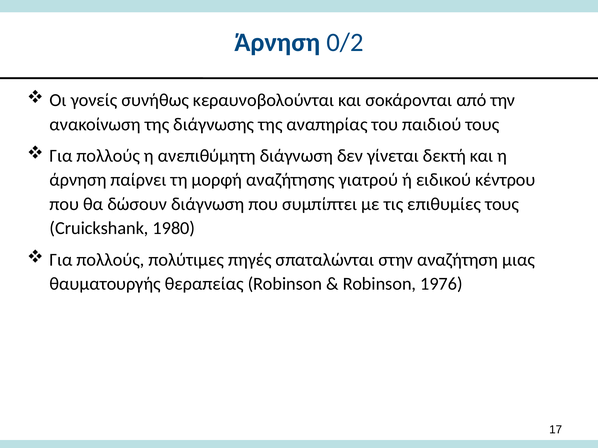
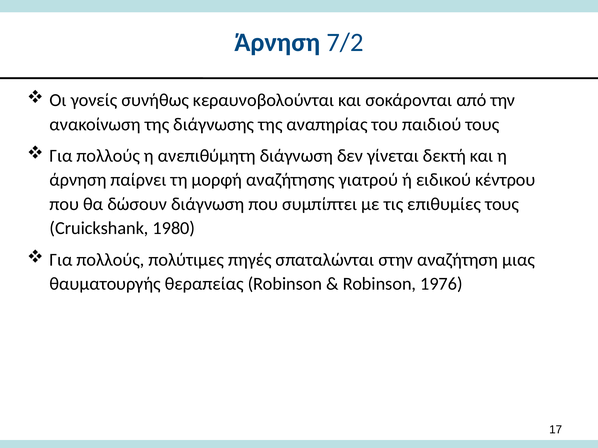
0/2: 0/2 -> 7/2
